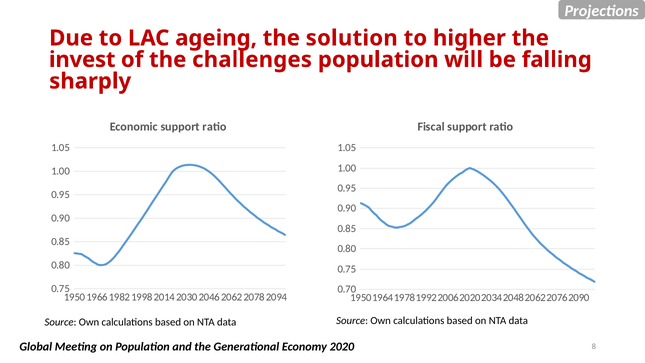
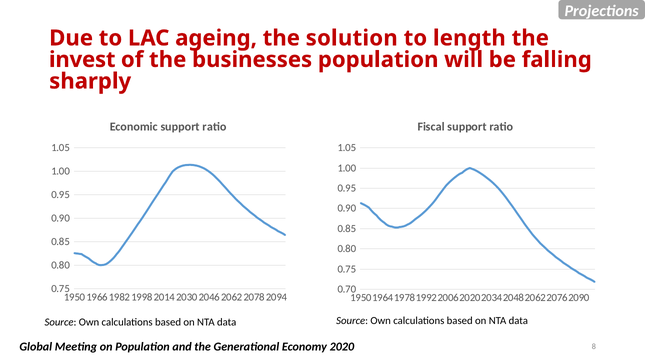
higher: higher -> length
challenges: challenges -> businesses
